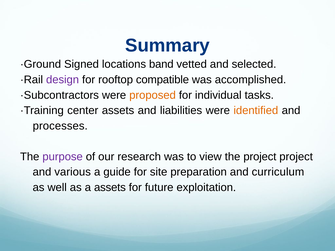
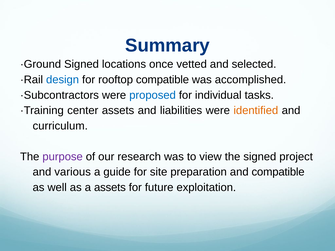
band: band -> once
design colour: purple -> blue
proposed colour: orange -> blue
processes: processes -> curriculum
the project: project -> signed
and curriculum: curriculum -> compatible
